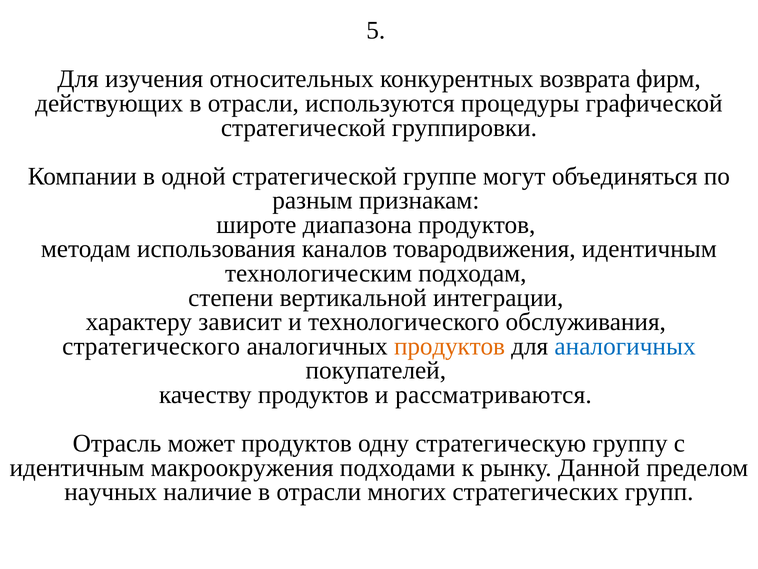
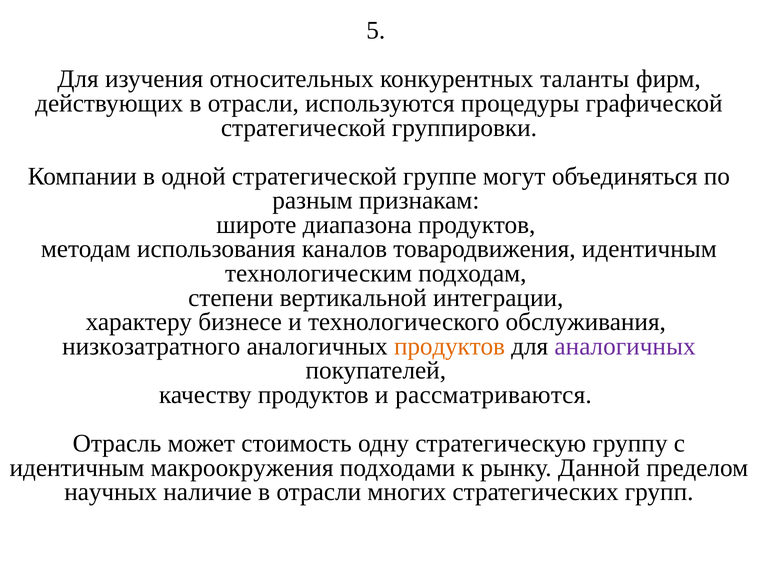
возврата: возврата -> таланты
зависит: зависит -> бизнесе
стратегического: стратегического -> низкозатратного
аналогичных at (625, 346) colour: blue -> purple
может продуктов: продуктов -> стоимость
